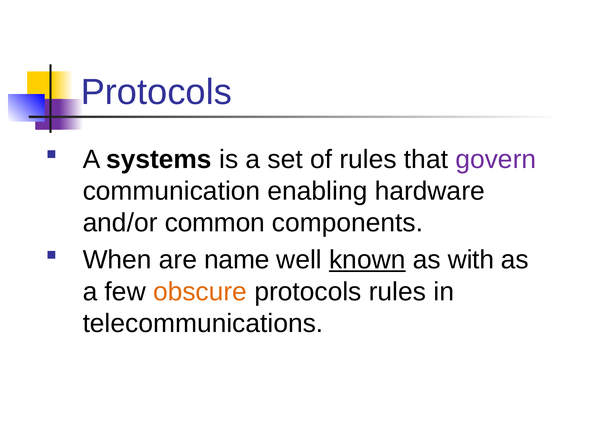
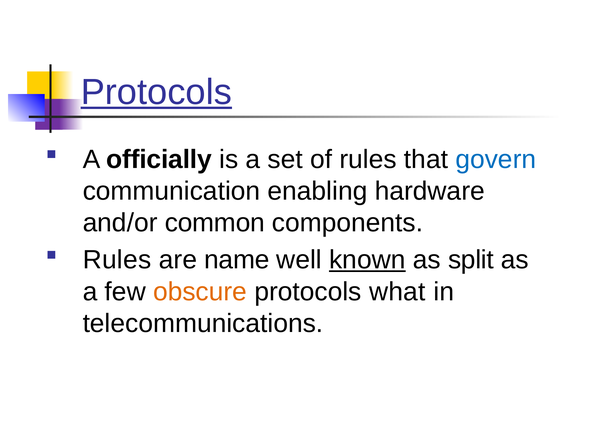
Protocols at (156, 92) underline: none -> present
systems: systems -> officially
govern colour: purple -> blue
When at (117, 260): When -> Rules
with: with -> split
protocols rules: rules -> what
